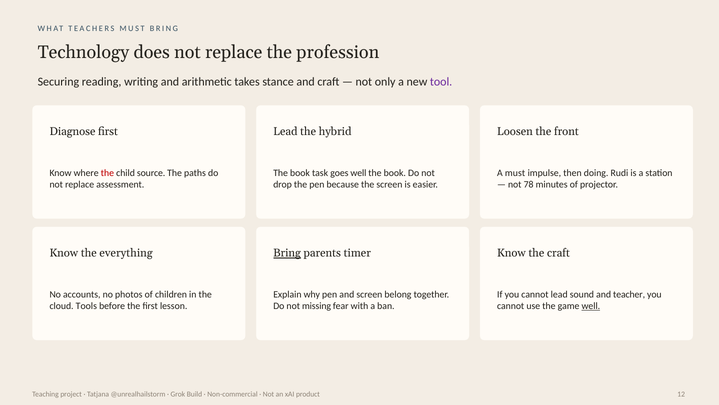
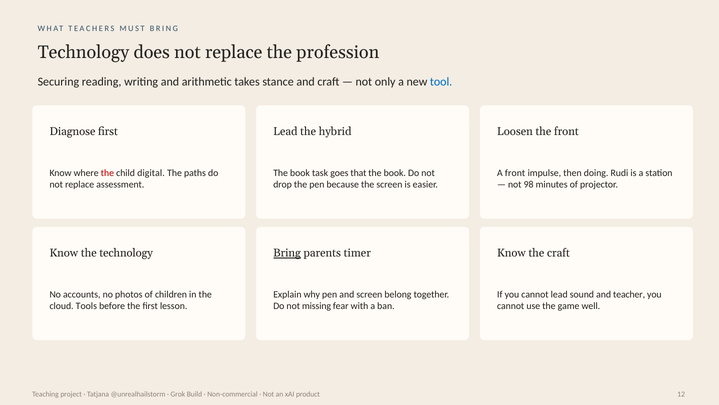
tool colour: purple -> blue
source: source -> digital
goes well: well -> that
A must: must -> front
78: 78 -> 98
the everything: everything -> technology
well at (591, 306) underline: present -> none
